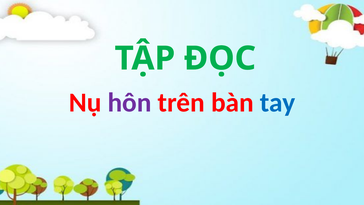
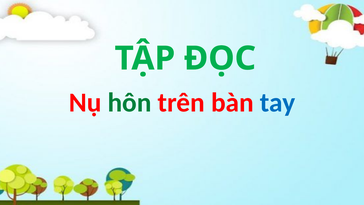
hôn colour: purple -> green
